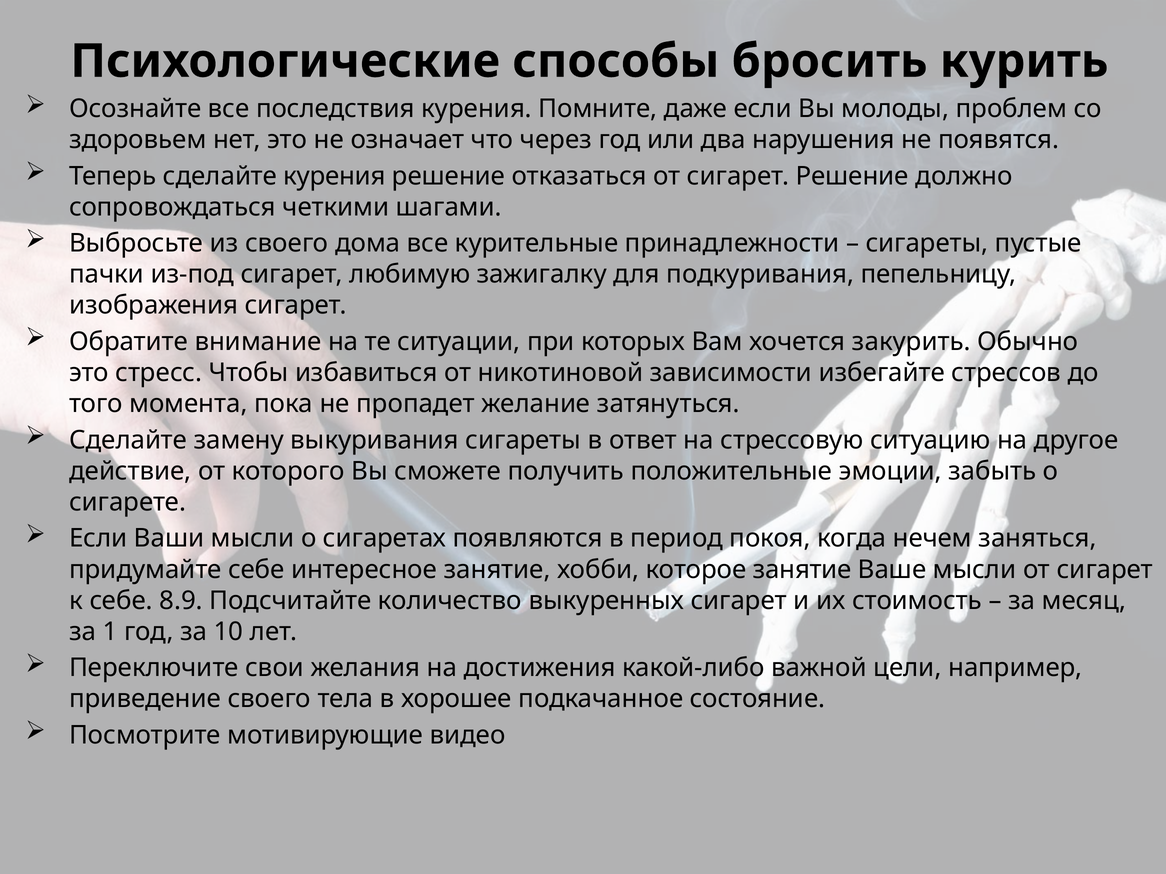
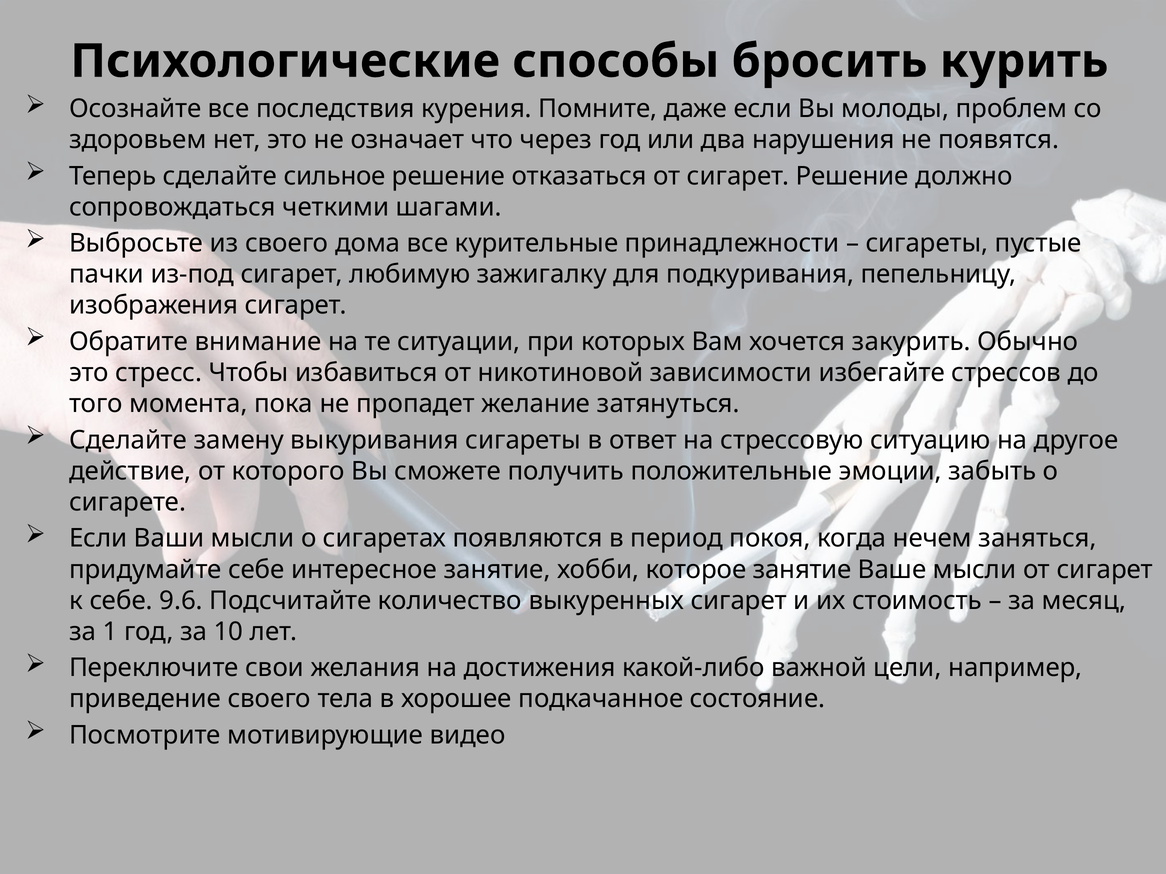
сделайте курения: курения -> сильное
8.9: 8.9 -> 9.6
